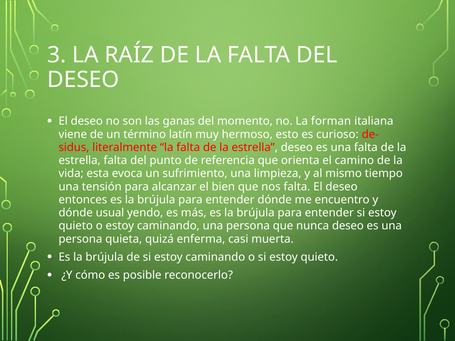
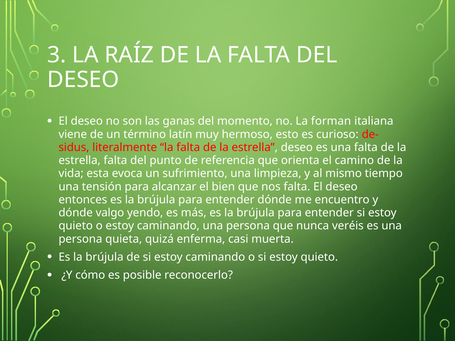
usual: usual -> valgo
nunca deseo: deseo -> veréis
